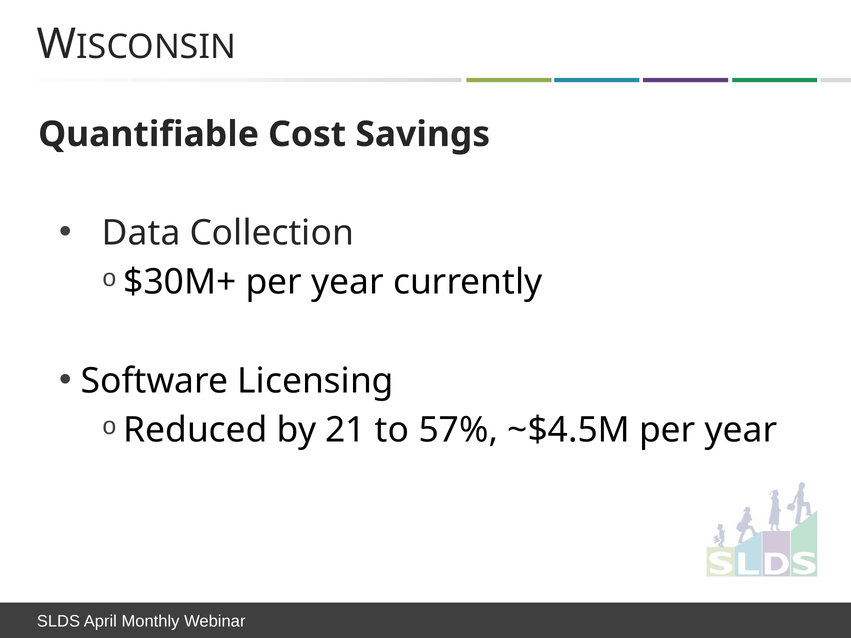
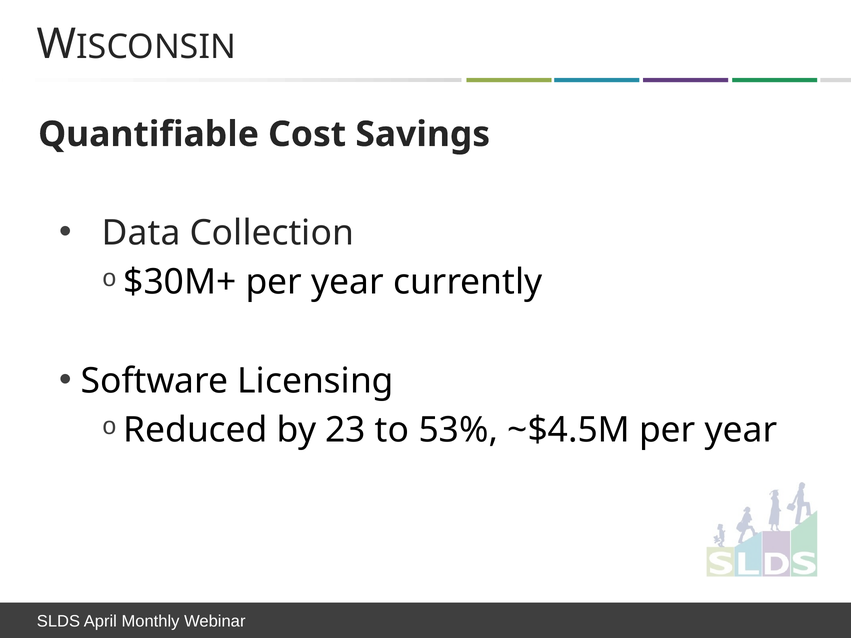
21: 21 -> 23
57%: 57% -> 53%
